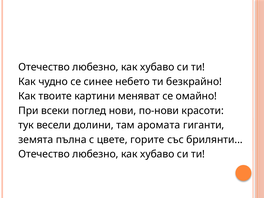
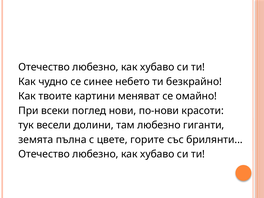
там аромата: аромата -> любезно
